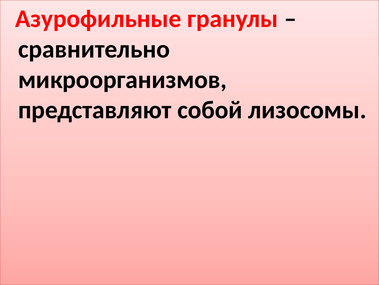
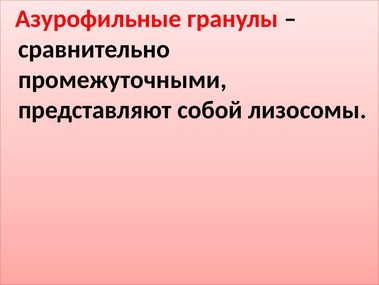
микроорганизмов: микроорганизмов -> промежуточными
